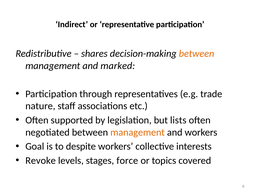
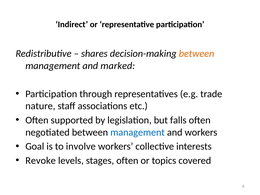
lists: lists -> falls
management at (138, 132) colour: orange -> blue
despite: despite -> involve
stages force: force -> often
